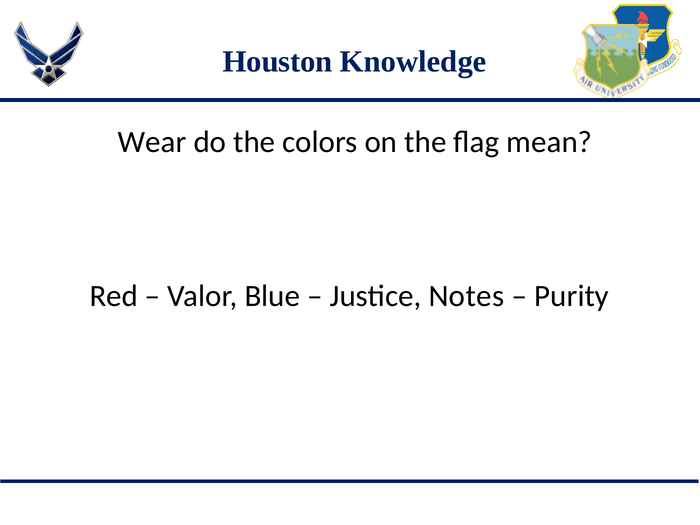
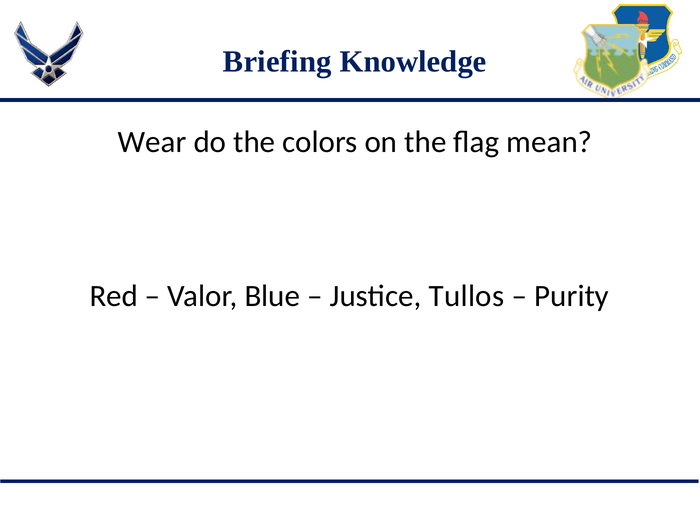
Houston: Houston -> Briefing
Notes: Notes -> Tullos
